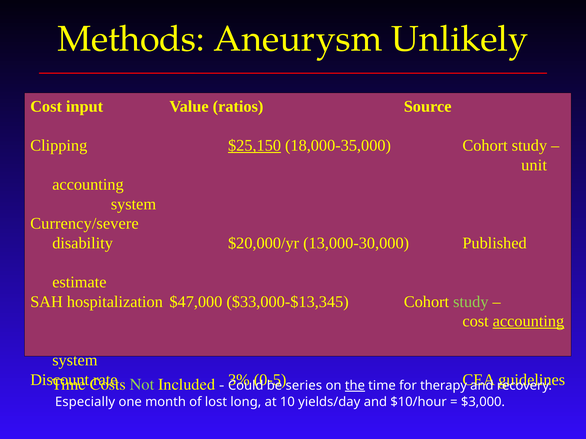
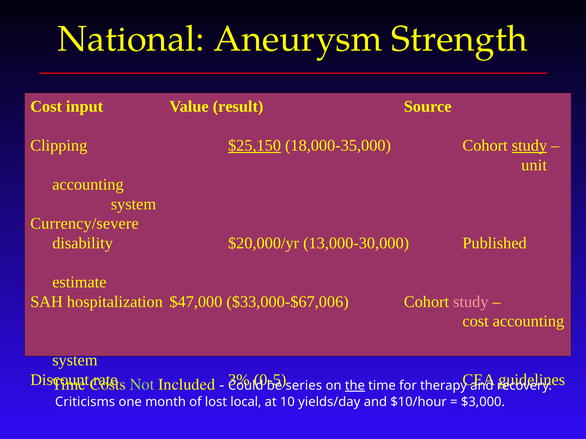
Methods: Methods -> National
Unlikely: Unlikely -> Strength
ratios: ratios -> result
study at (529, 146) underline: none -> present
$33,000-$13,345: $33,000-$13,345 -> $33,000-$67,006
study at (471, 302) colour: light green -> pink
accounting at (528, 322) underline: present -> none
Especially: Especially -> Criticisms
long: long -> local
